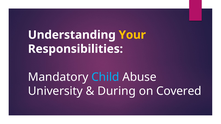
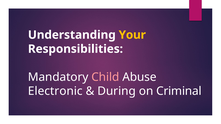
Child colour: light blue -> pink
University: University -> Electronic
Covered: Covered -> Criminal
